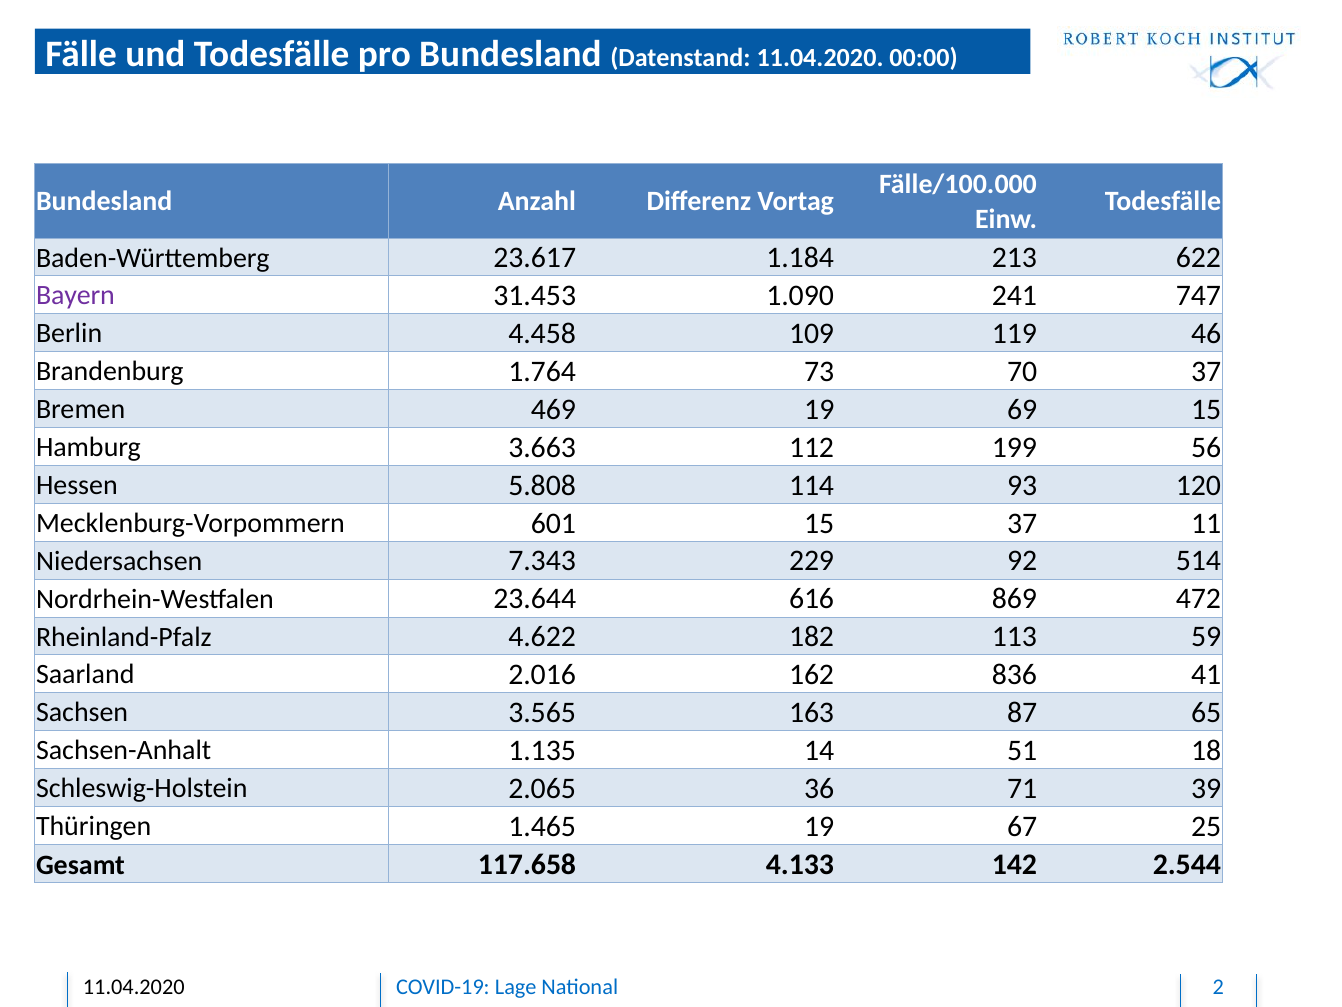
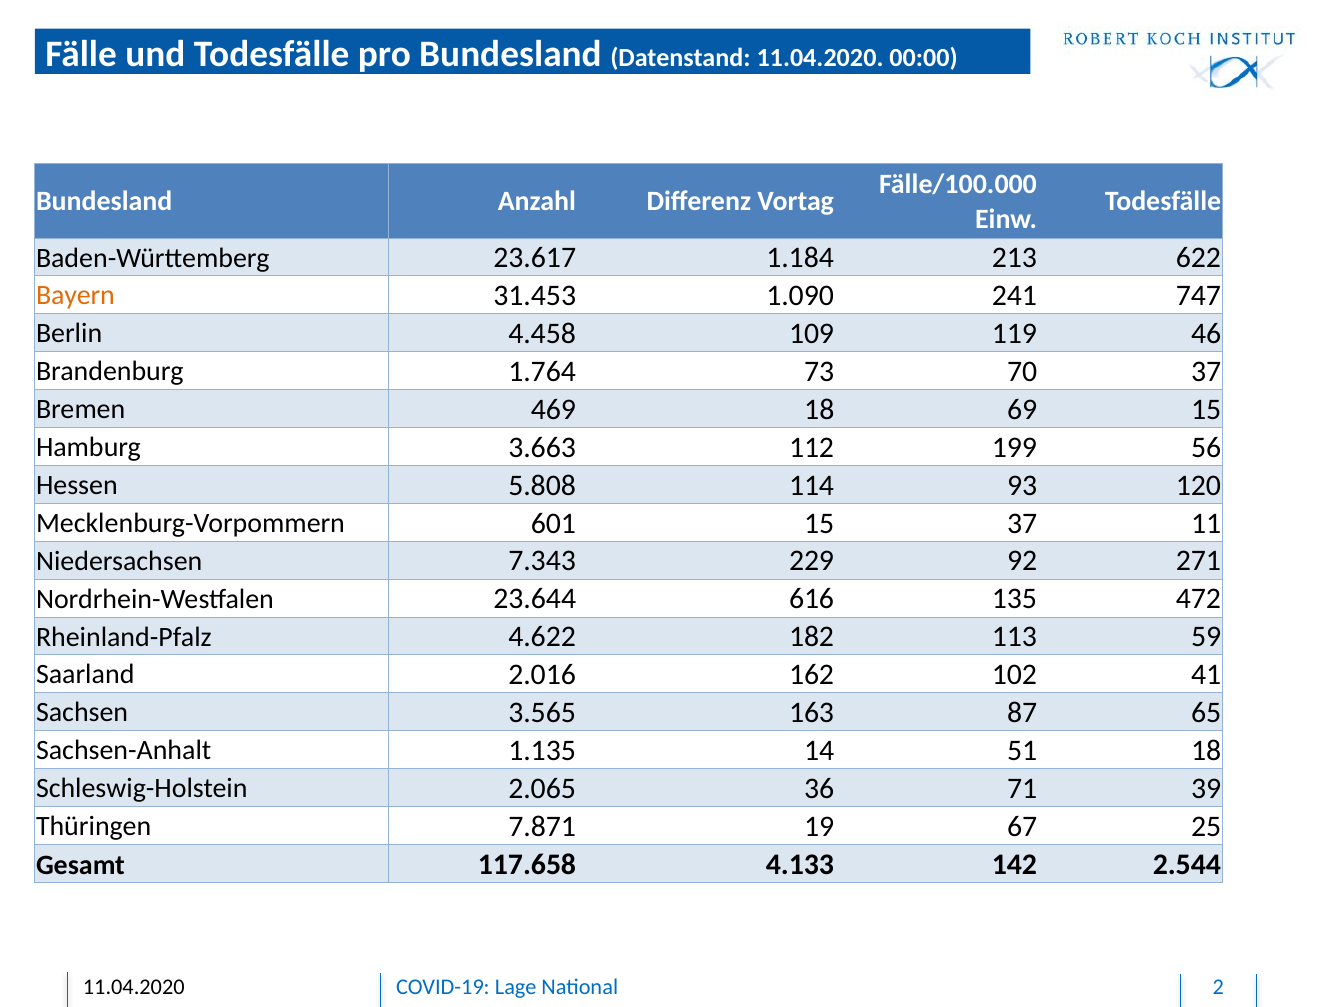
Bayern colour: purple -> orange
469 19: 19 -> 18
514: 514 -> 271
869: 869 -> 135
836: 836 -> 102
1.465: 1.465 -> 7.871
